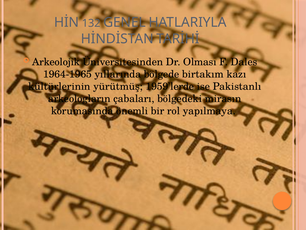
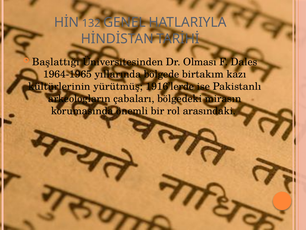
Arkeolojik: Arkeolojik -> Başlattığı
1959’lerde: 1959’lerde -> 1916’lerde
yapılmaya: yapılmaya -> arasındaki
